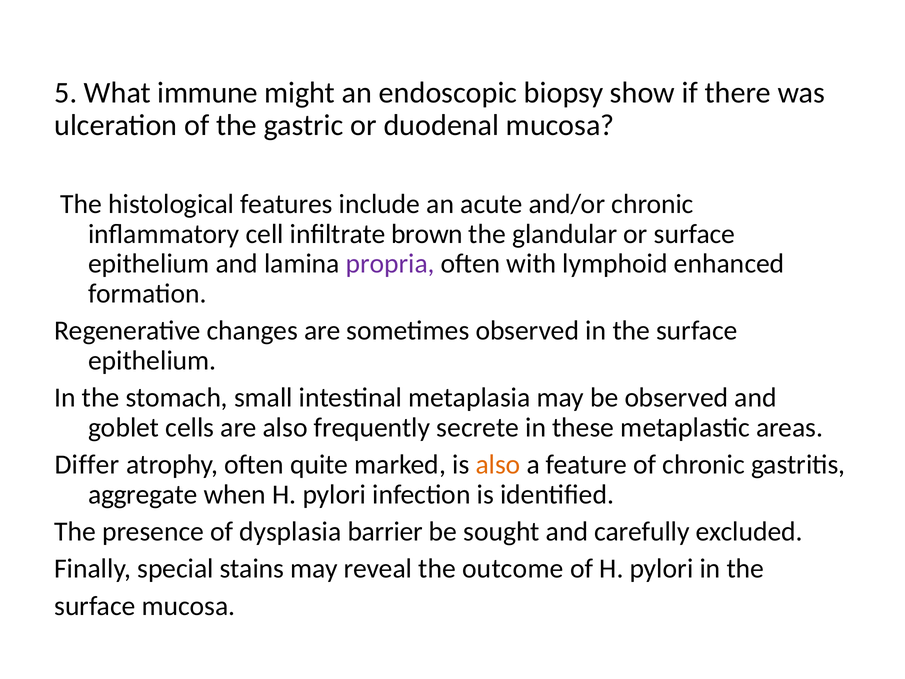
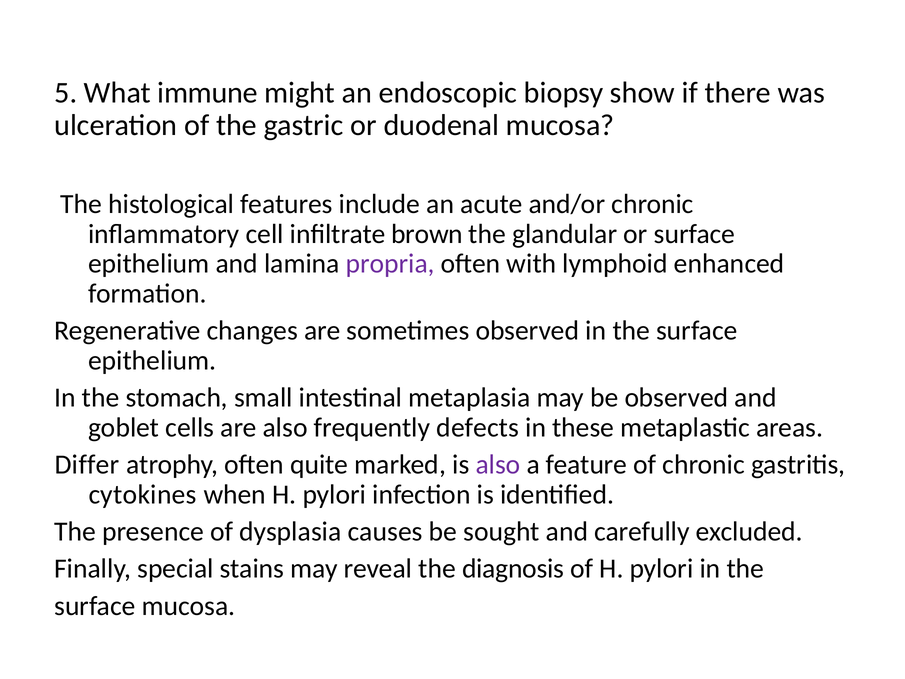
secrete: secrete -> defects
also at (498, 465) colour: orange -> purple
aggregate: aggregate -> cytokines
barrier: barrier -> causes
outcome: outcome -> diagnosis
